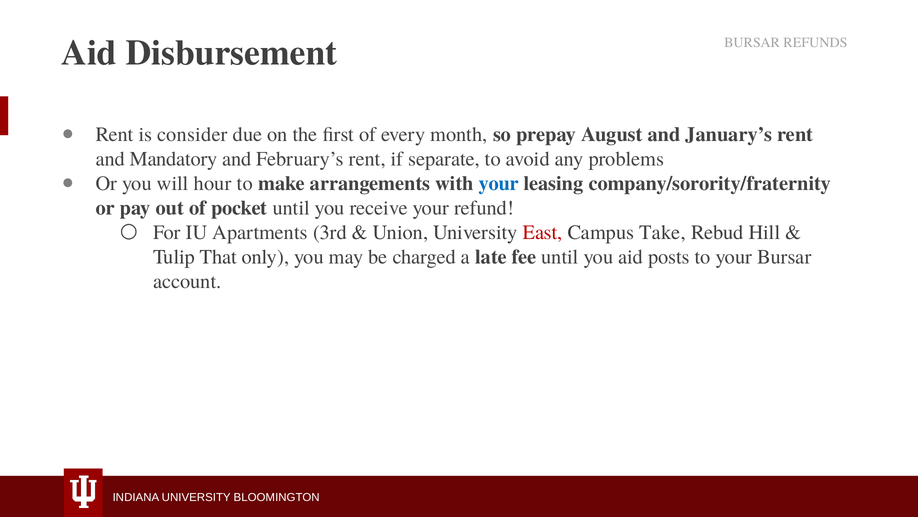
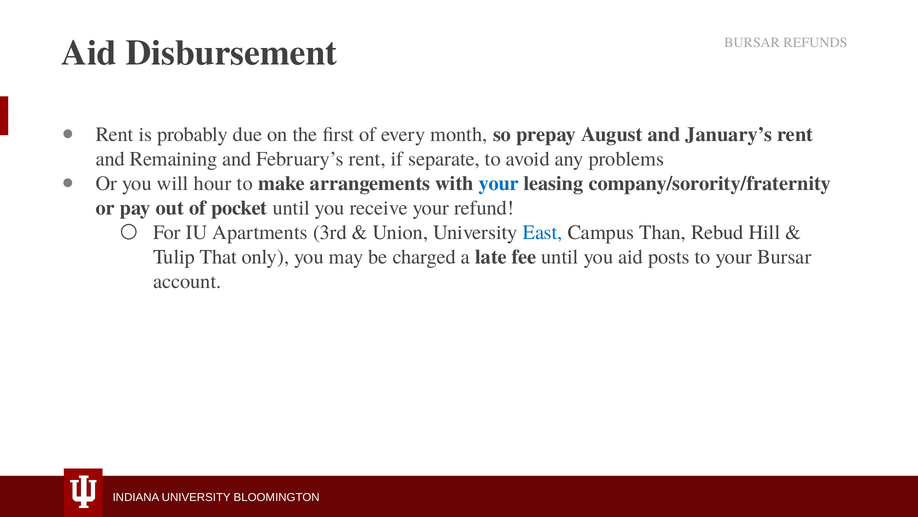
consider: consider -> probably
Mandatory: Mandatory -> Remaining
East colour: red -> blue
Take: Take -> Than
